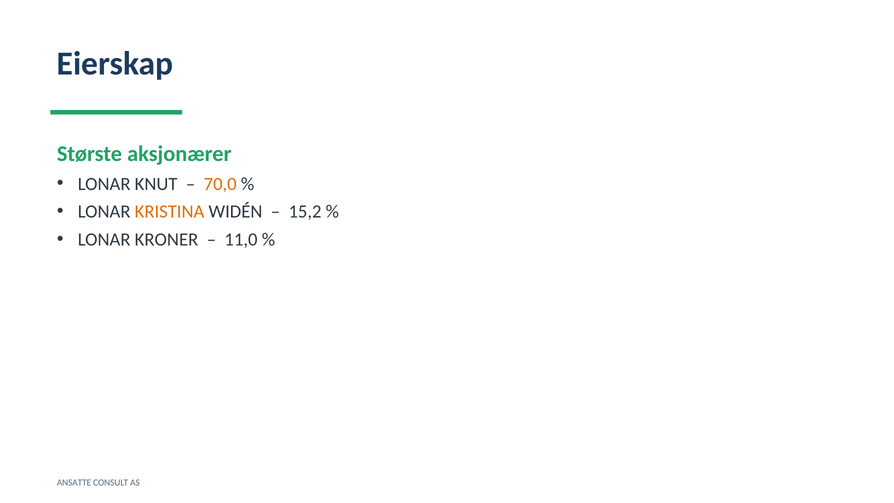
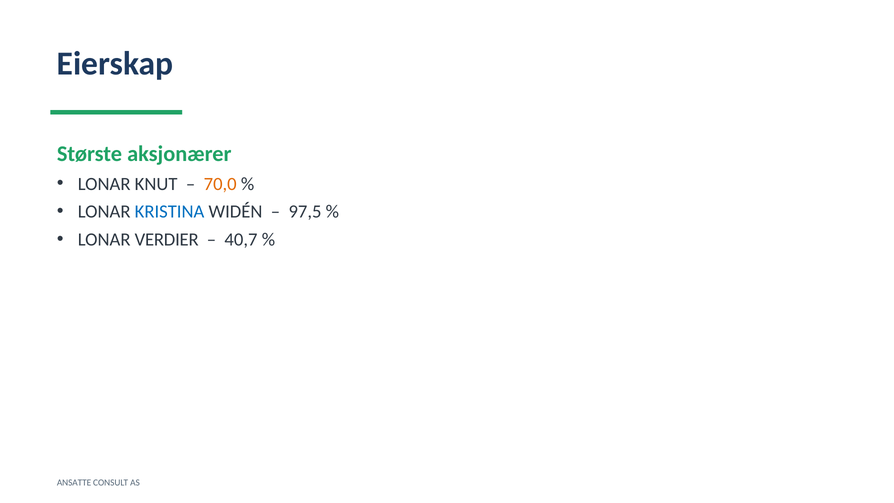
KRISTINA colour: orange -> blue
15,2: 15,2 -> 97,5
KRONER: KRONER -> VERDIER
11,0: 11,0 -> 40,7
